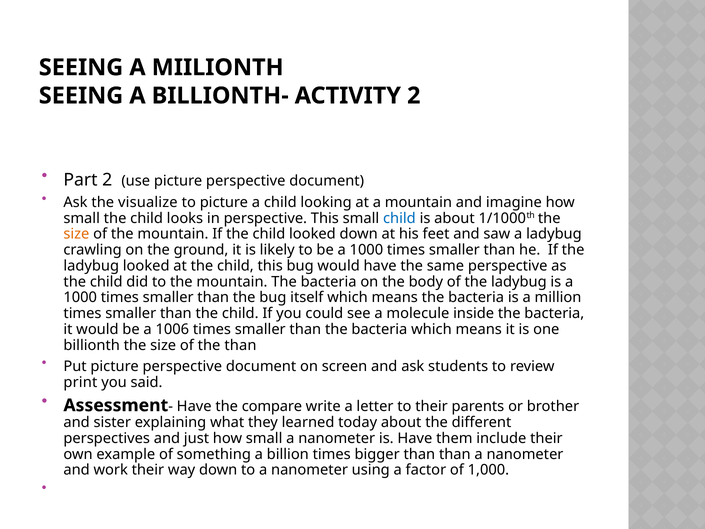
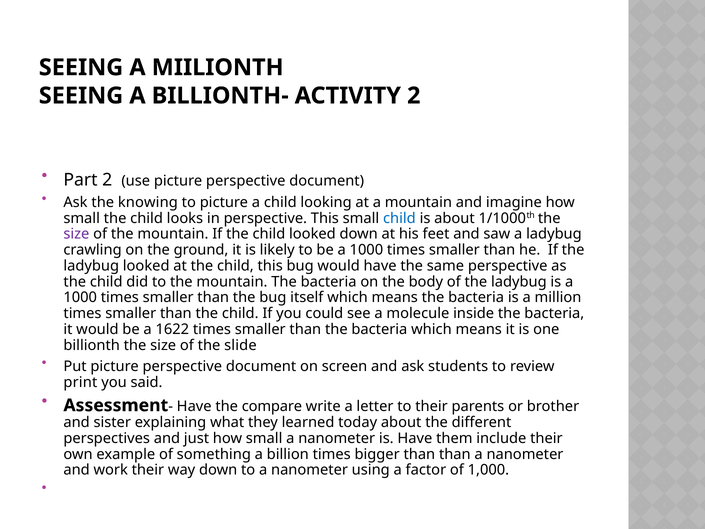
visualize: visualize -> knowing
size at (76, 234) colour: orange -> purple
1006: 1006 -> 1622
the than: than -> slide
